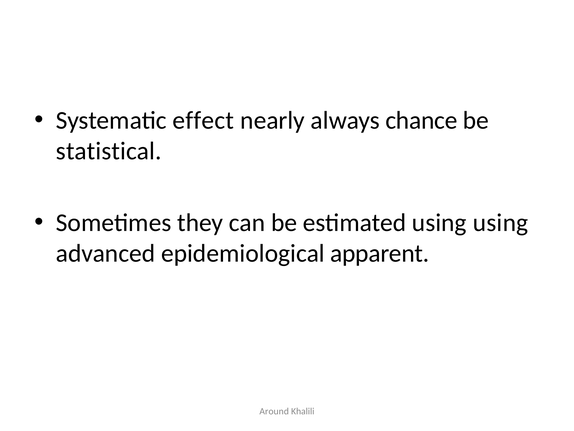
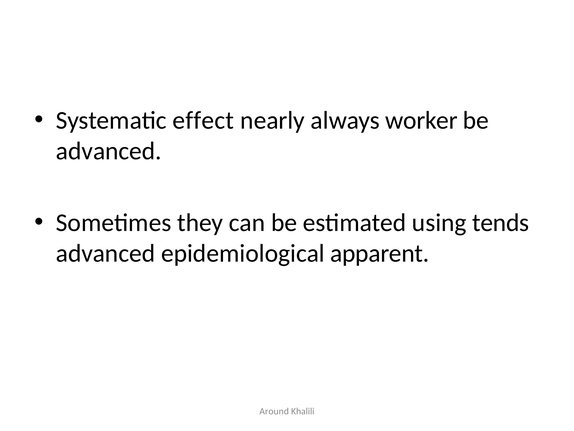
chance: chance -> worker
statistical at (109, 151): statistical -> advanced
using using: using -> tends
